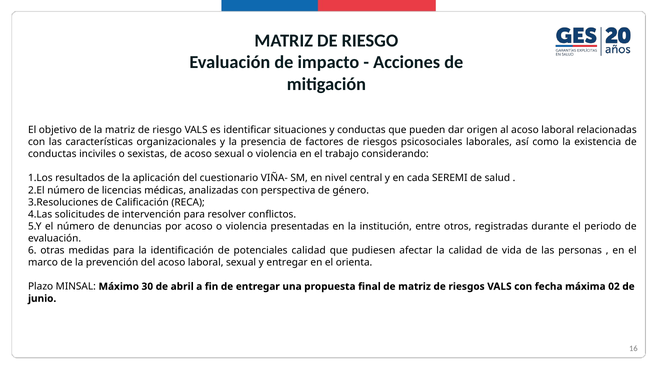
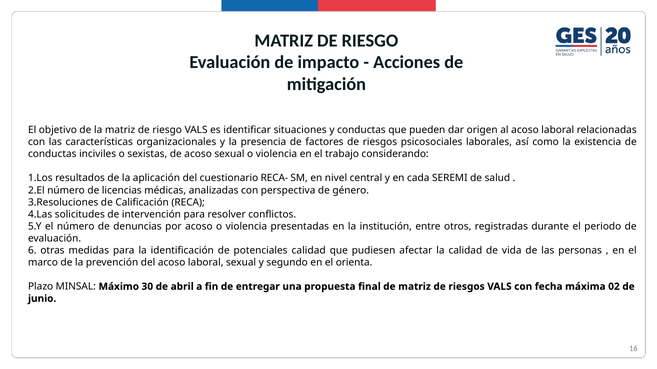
VIÑA-: VIÑA- -> RECA-
y entregar: entregar -> segundo
